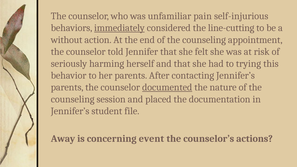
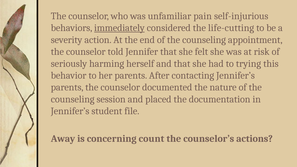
line-cutting: line-cutting -> life-cutting
without: without -> severity
documented underline: present -> none
event: event -> count
